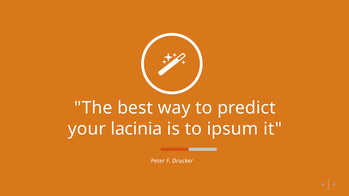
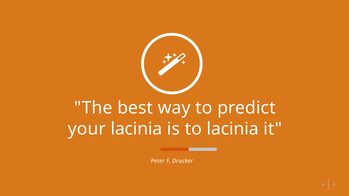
to ipsum: ipsum -> lacinia
